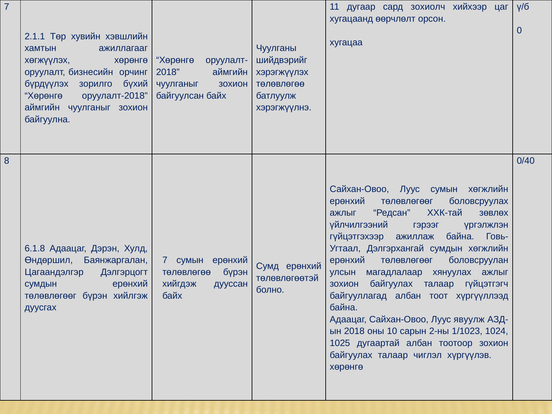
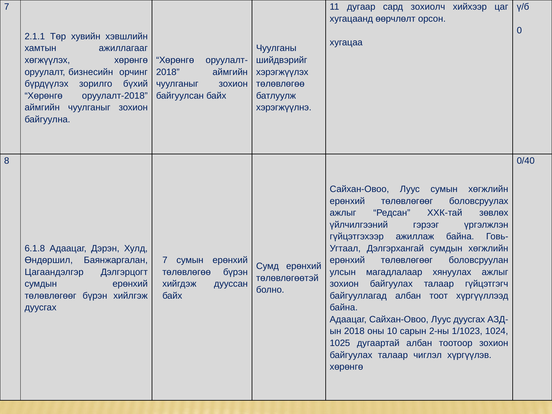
Луус явуулж: явуулж -> дуусгах
